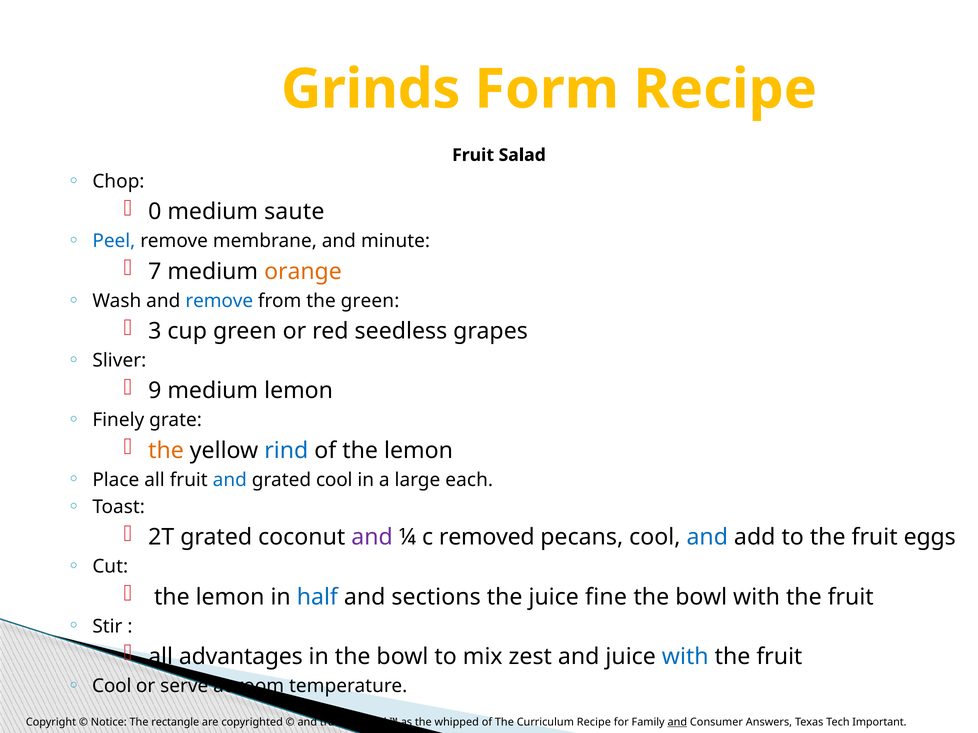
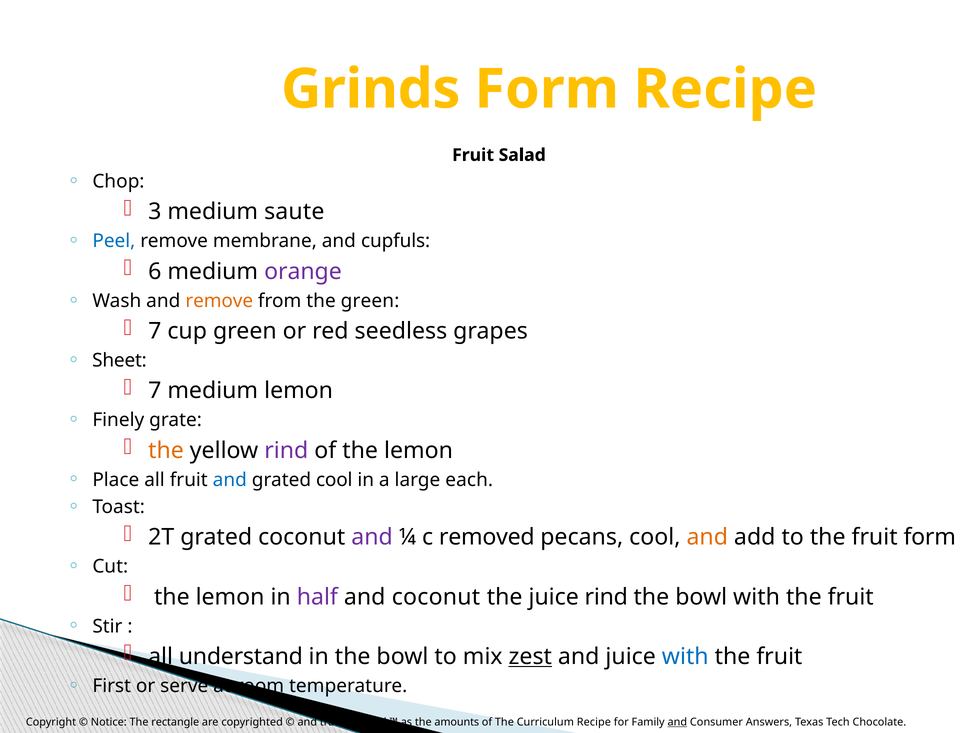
0: 0 -> 3
minute: minute -> cupfuls
7: 7 -> 6
orange colour: orange -> purple
remove at (219, 301) colour: blue -> orange
3 at (155, 331): 3 -> 7
Sliver: Sliver -> Sheet
9 at (155, 391): 9 -> 7
rind at (286, 451) colour: blue -> purple
and at (707, 538) colour: blue -> orange
fruit eggs: eggs -> form
half colour: blue -> purple
and sections: sections -> coconut
juice fine: fine -> rind
advantages: advantages -> understand
zest underline: none -> present
Cool at (112, 686): Cool -> First
whipped: whipped -> amounts
Important: Important -> Chocolate
